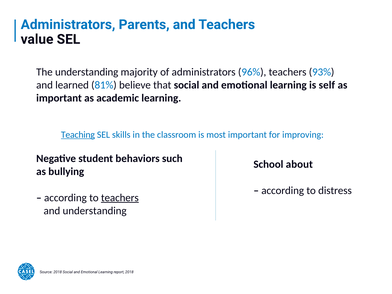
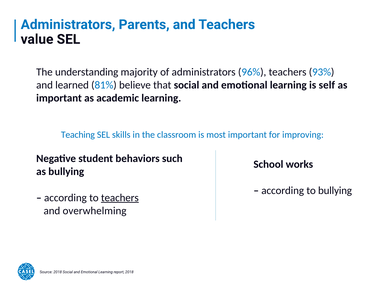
Teaching underline: present -> none
about: about -> works
to distress: distress -> bullying
and understanding: understanding -> overwhelming
